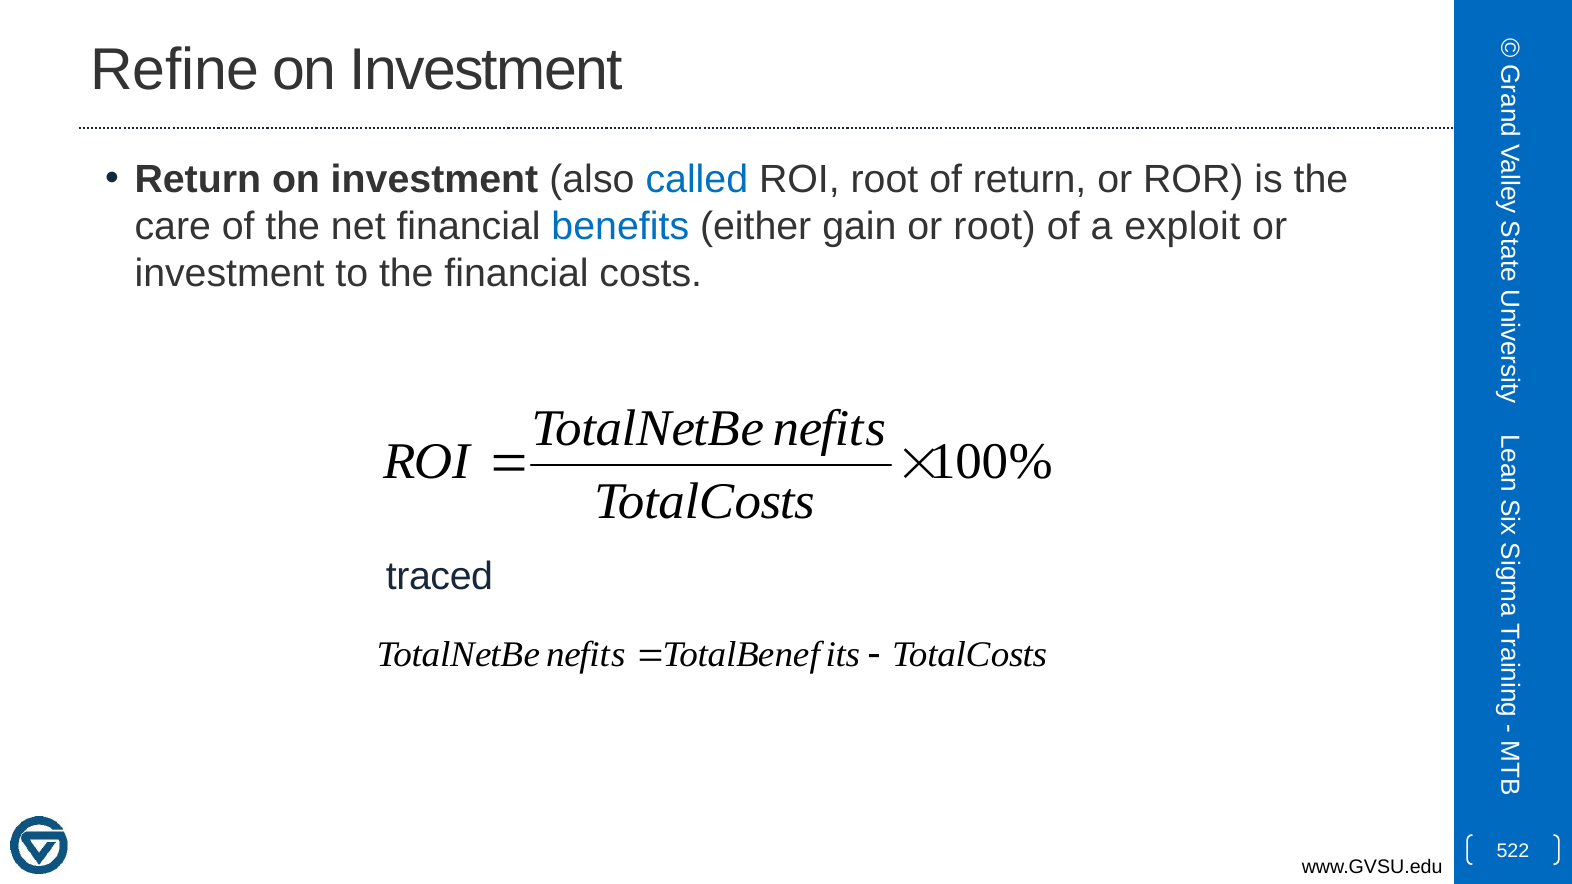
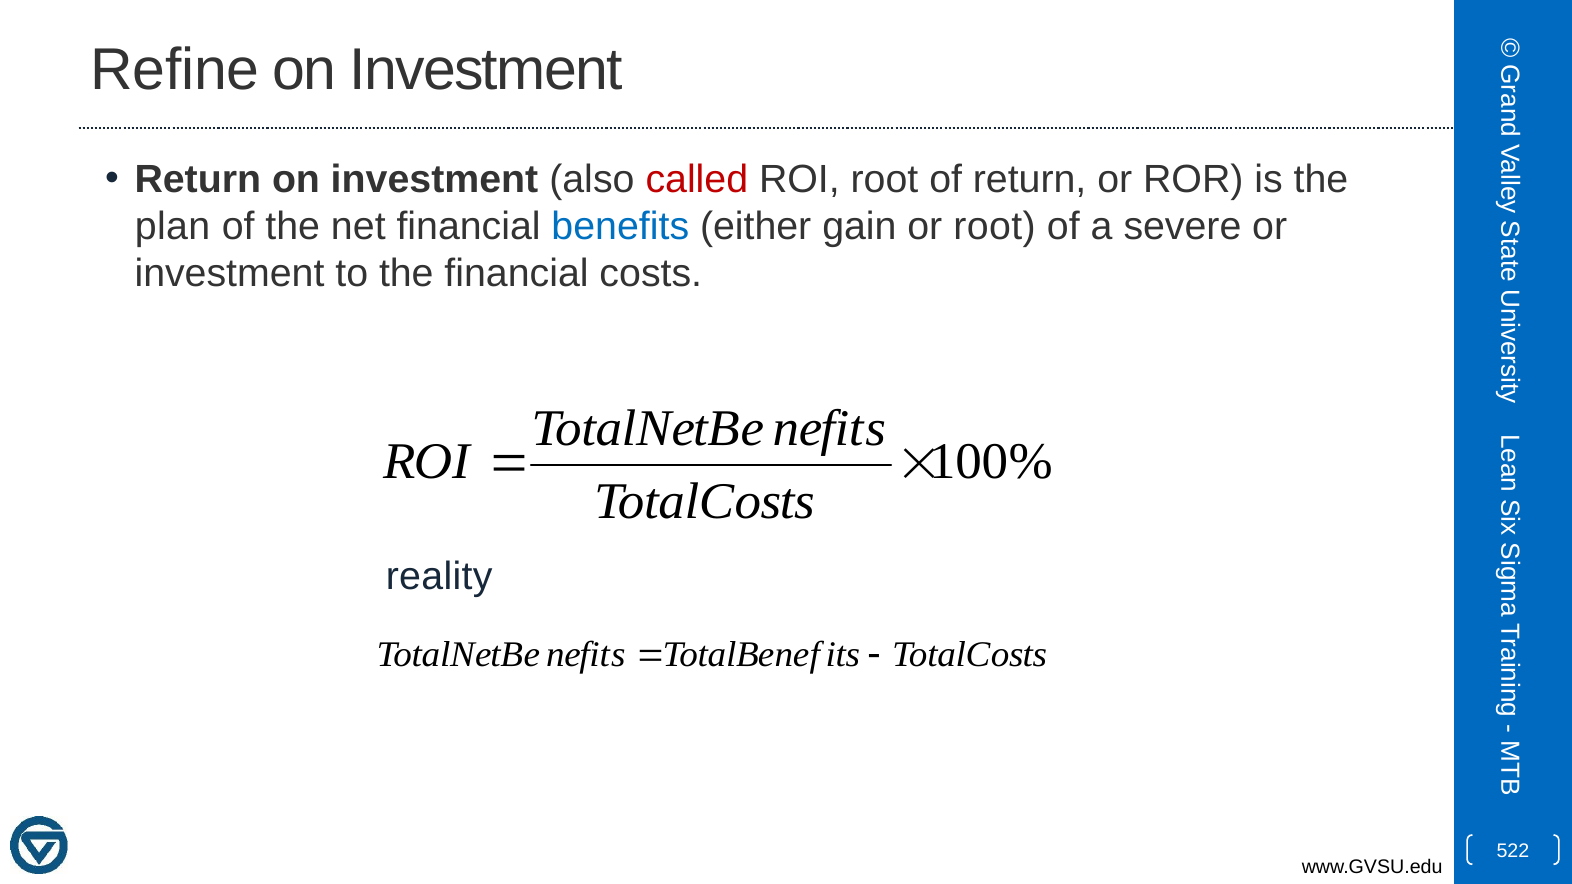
called colour: blue -> red
care: care -> plan
exploit: exploit -> severe
traced: traced -> reality
